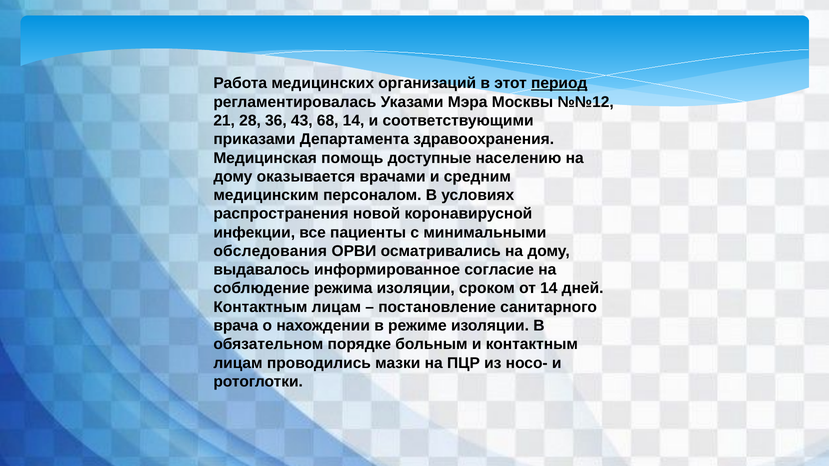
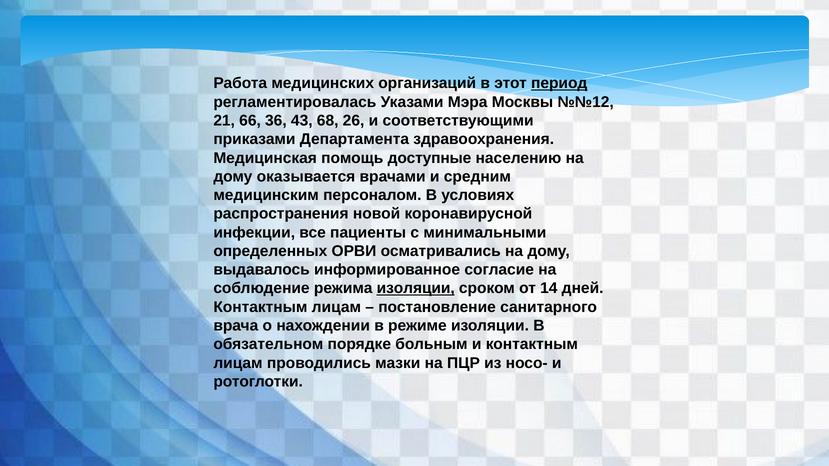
28: 28 -> 66
68 14: 14 -> 26
обследования: обследования -> определенных
изоляции at (416, 289) underline: none -> present
